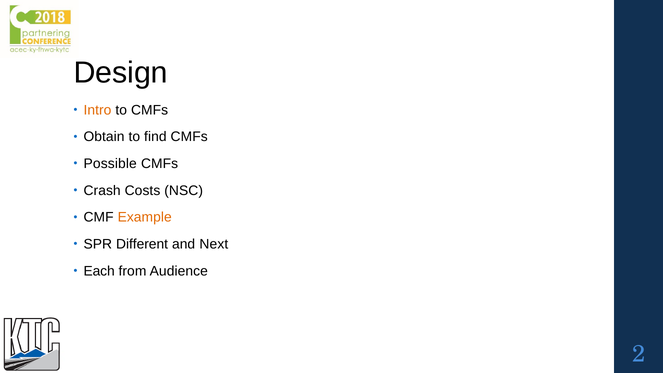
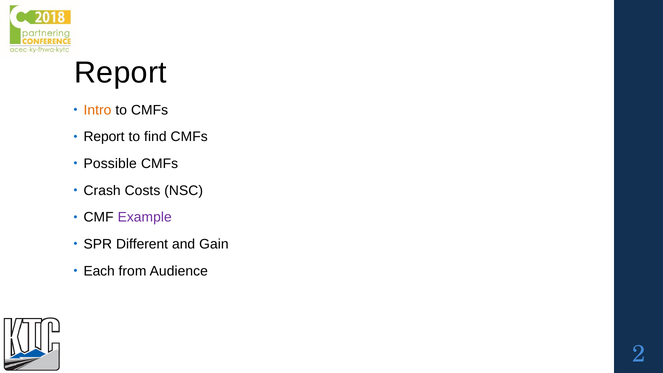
Design at (121, 73): Design -> Report
Obtain at (104, 137): Obtain -> Report
Example colour: orange -> purple
Next: Next -> Gain
